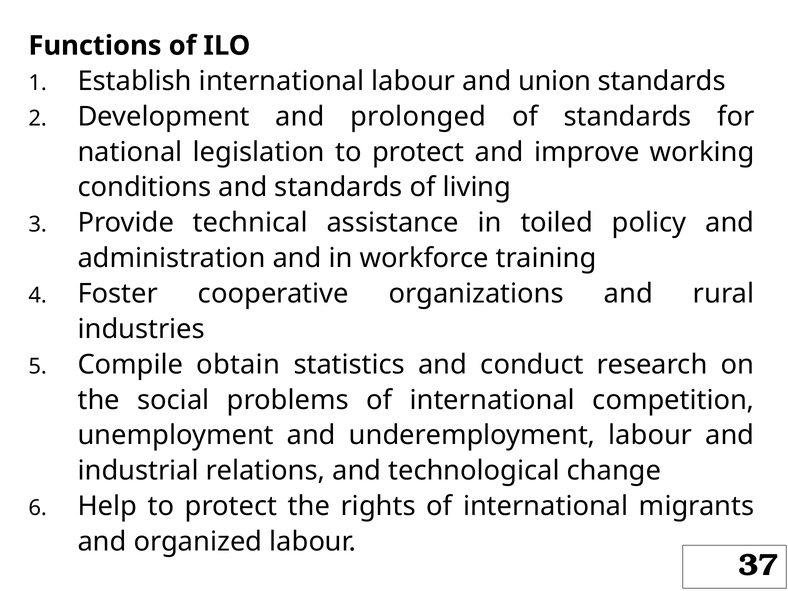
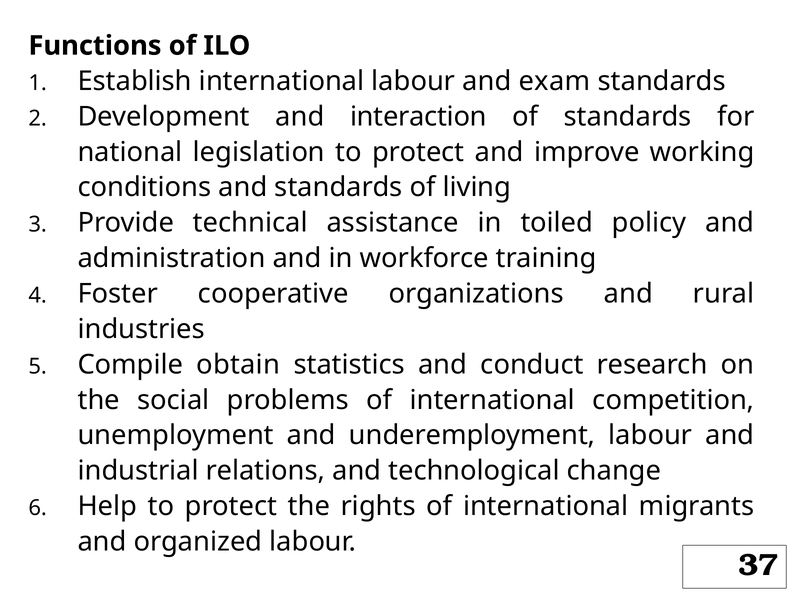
union: union -> exam
prolonged: prolonged -> interaction
